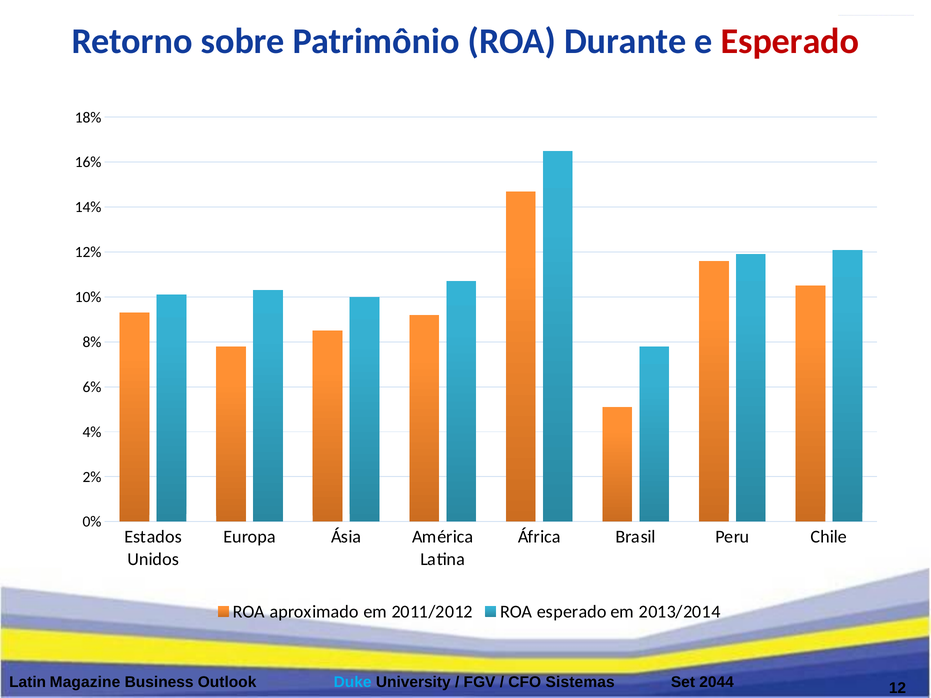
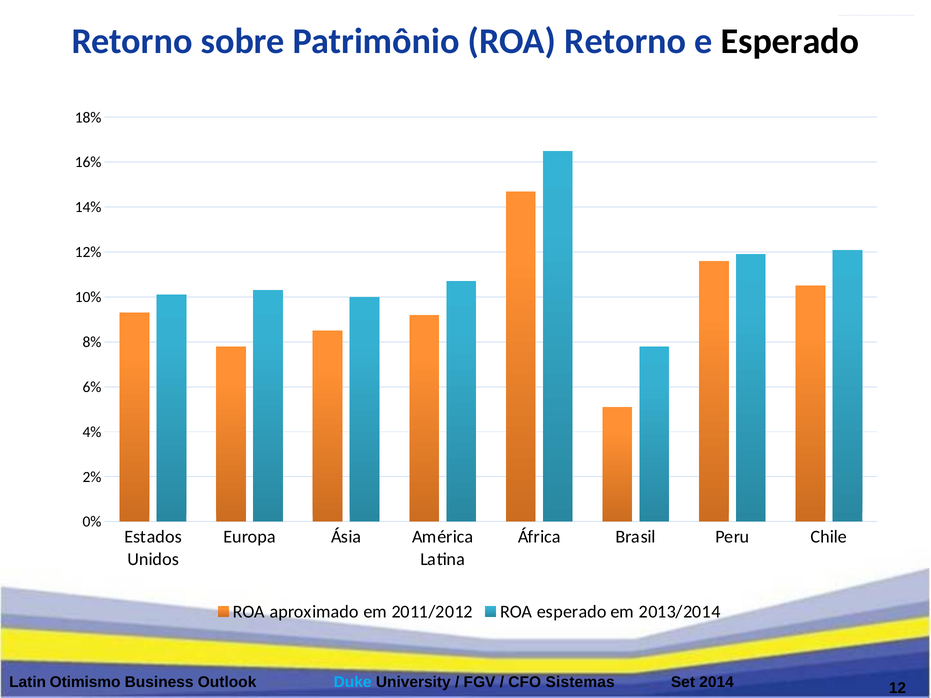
ROA Durante: Durante -> Retorno
Esperado at (790, 41) colour: red -> black
Magazine: Magazine -> Otimismo
2044: 2044 -> 2014
